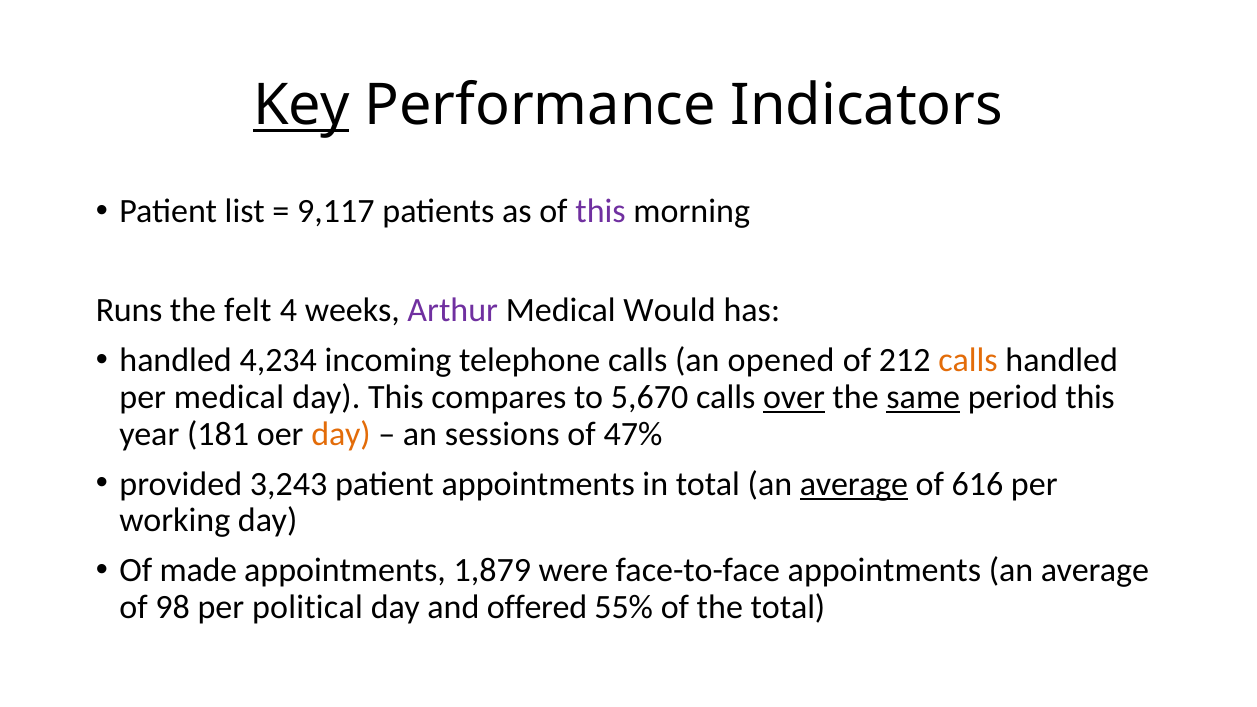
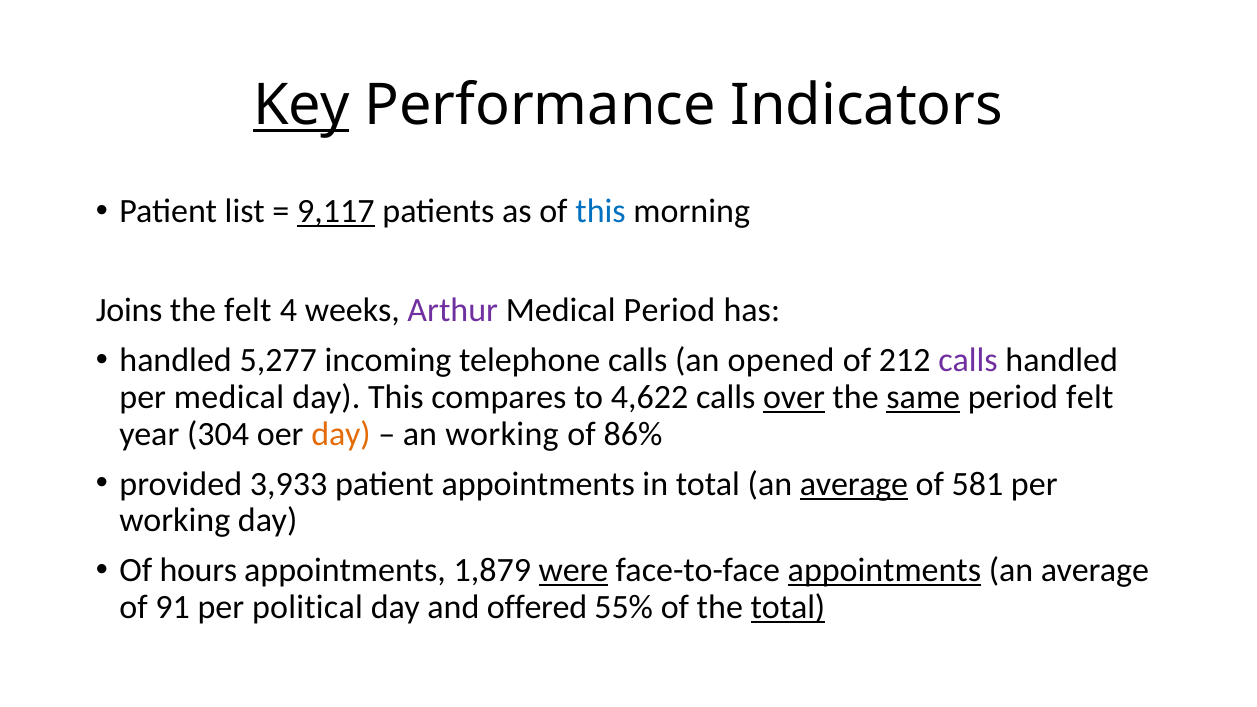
9,117 underline: none -> present
this at (601, 211) colour: purple -> blue
Runs: Runs -> Joins
Medical Would: Would -> Period
4,234: 4,234 -> 5,277
calls at (968, 361) colour: orange -> purple
5,670: 5,670 -> 4,622
period this: this -> felt
181: 181 -> 304
an sessions: sessions -> working
47%: 47% -> 86%
3,243: 3,243 -> 3,933
616: 616 -> 581
made: made -> hours
were underline: none -> present
appointments at (884, 571) underline: none -> present
98: 98 -> 91
total at (788, 607) underline: none -> present
